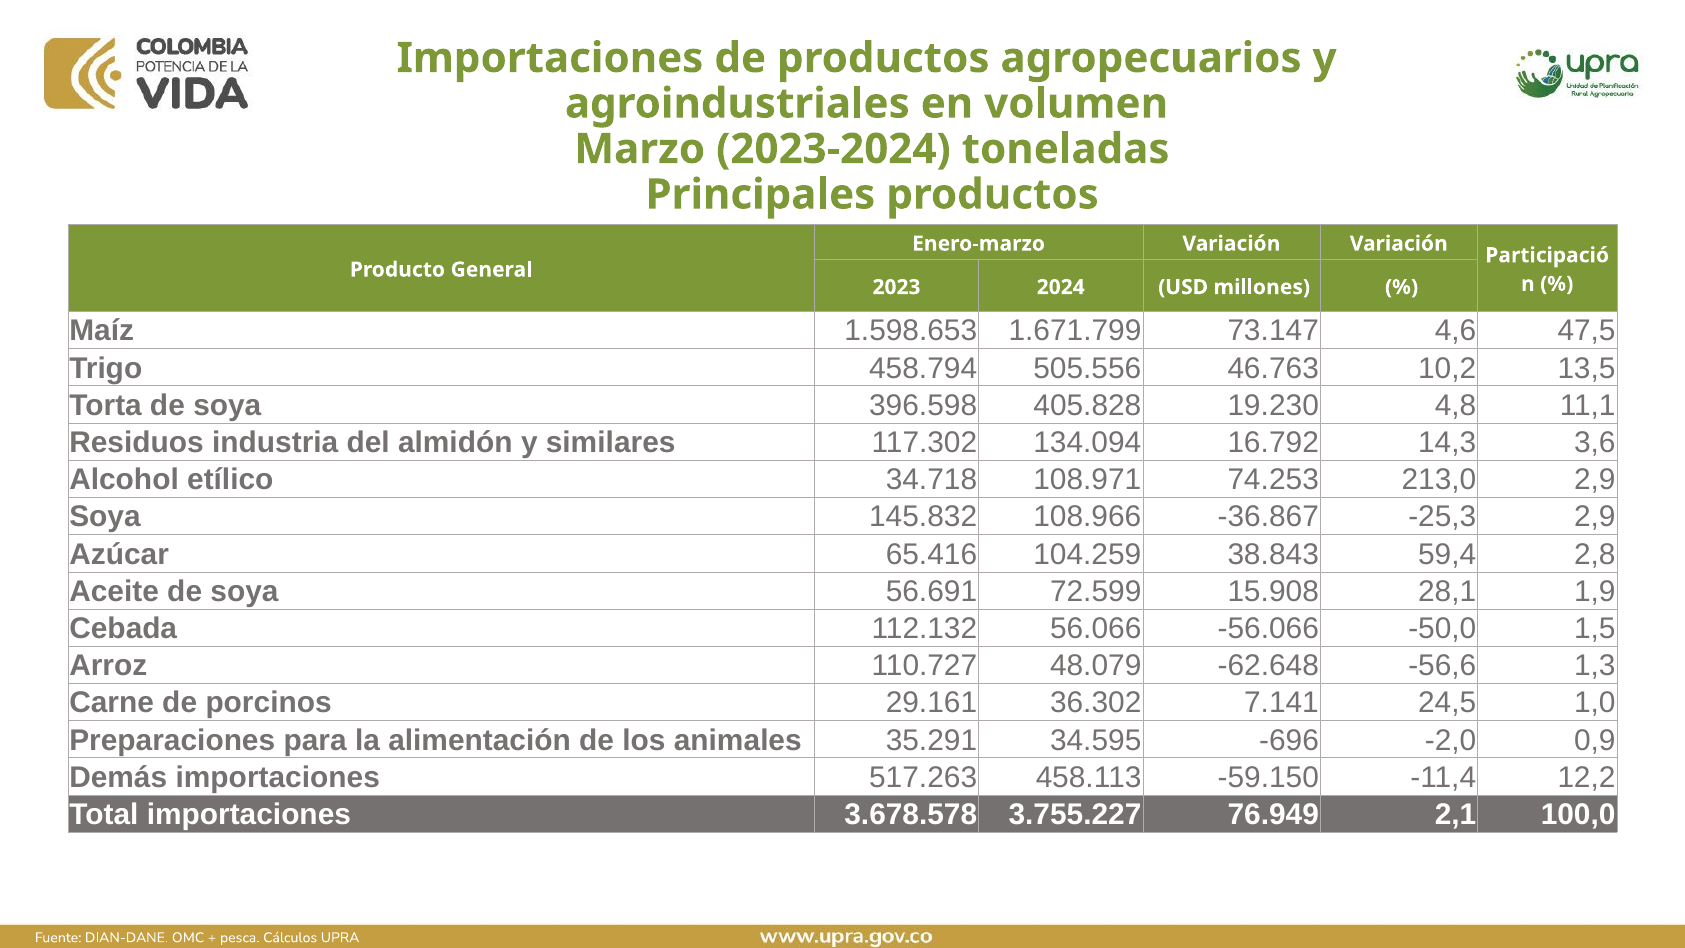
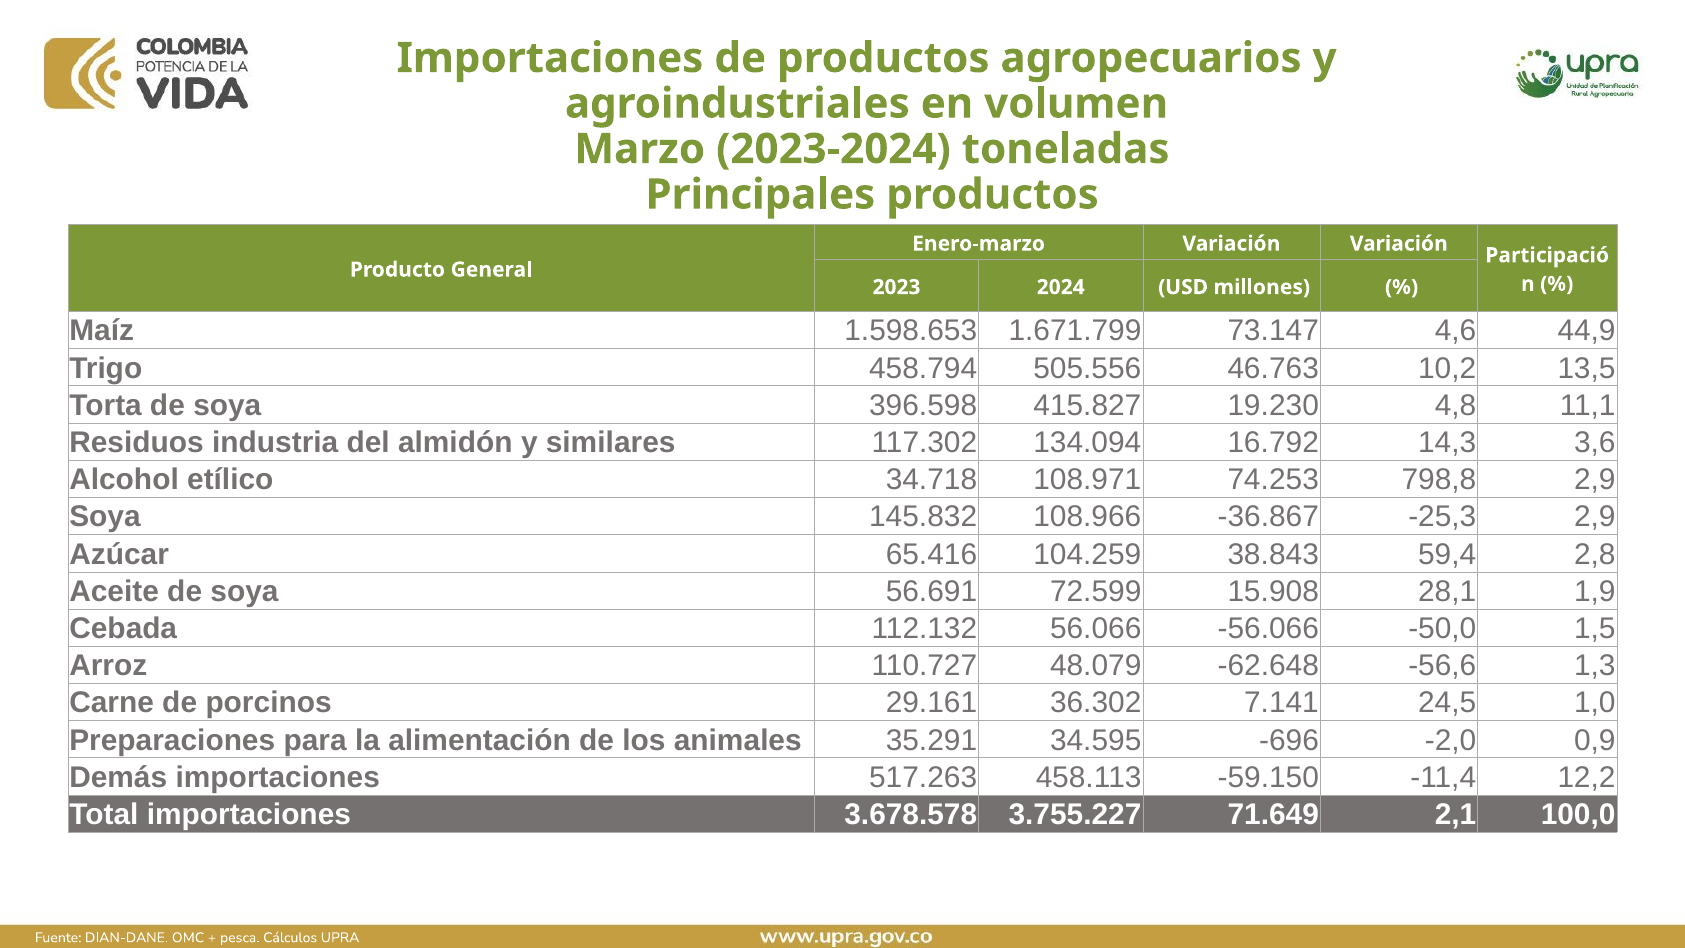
47,5: 47,5 -> 44,9
405.828: 405.828 -> 415.827
213,0: 213,0 -> 798,8
76.949: 76.949 -> 71.649
